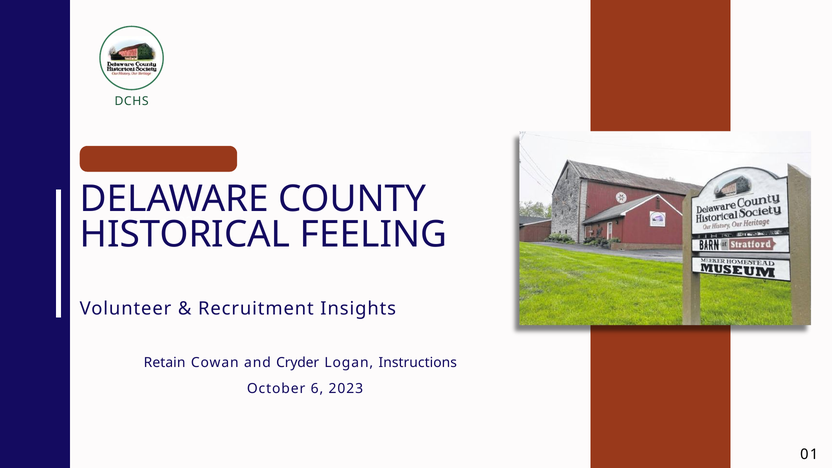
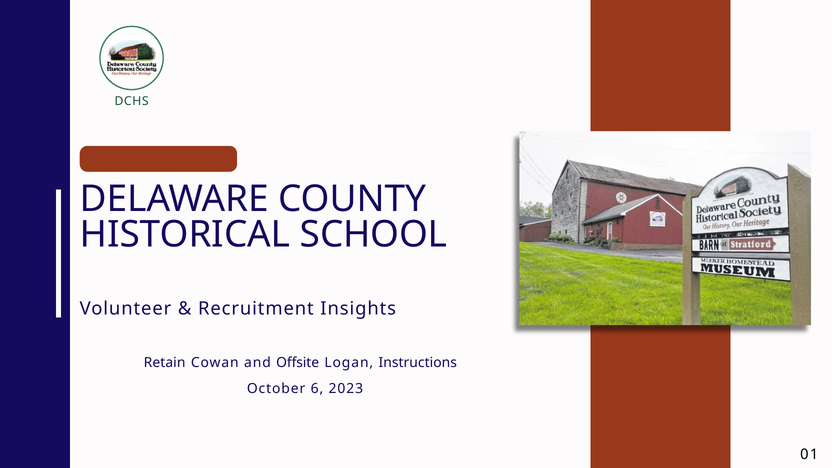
FEELING: FEELING -> SCHOOL
Cryder: Cryder -> Offsite
